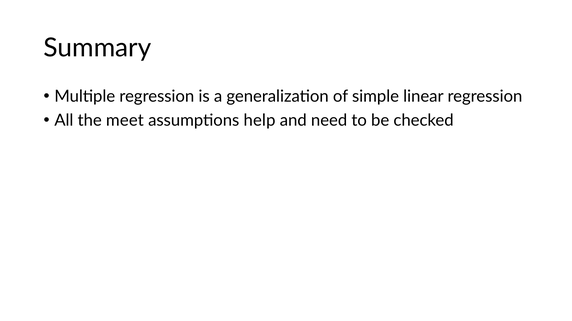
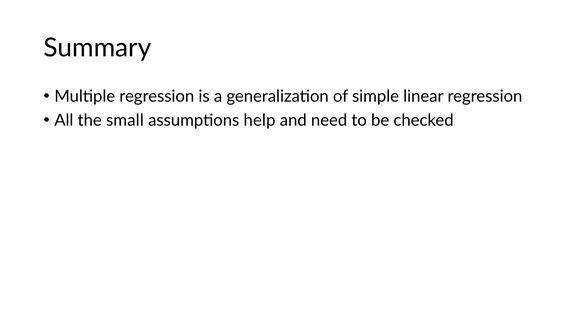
meet: meet -> small
